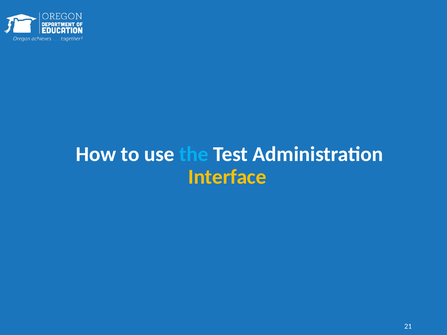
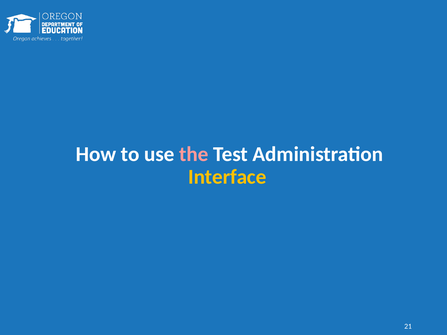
the colour: light blue -> pink
